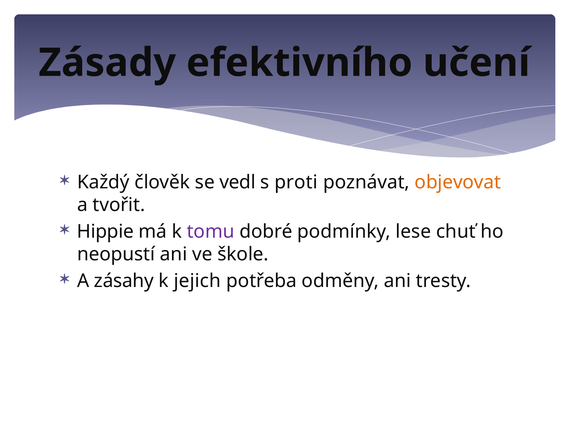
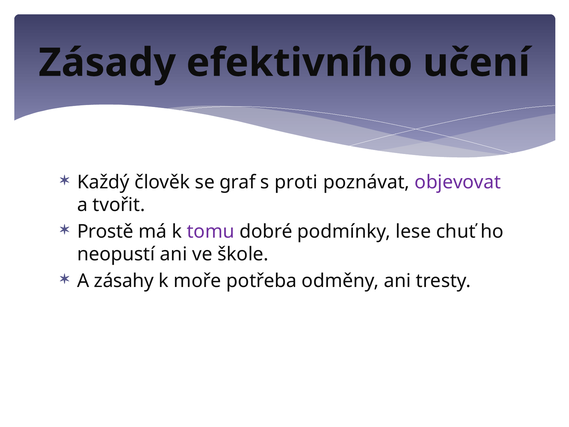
vedl: vedl -> graf
objevovat colour: orange -> purple
Hippie: Hippie -> Prostě
jejich: jejich -> moře
